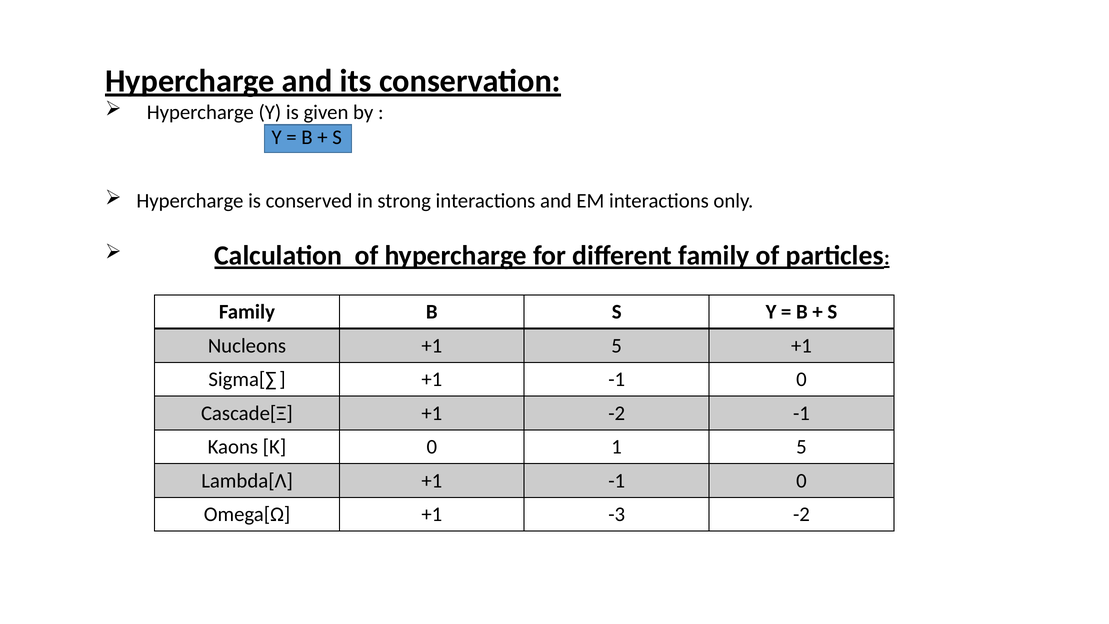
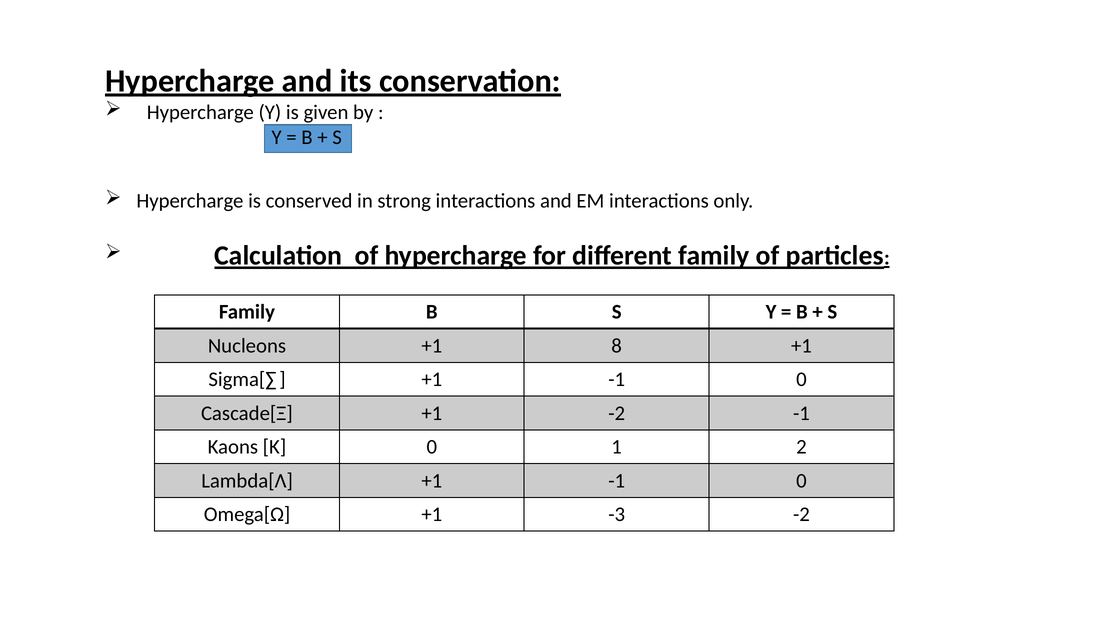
+1 5: 5 -> 8
1 5: 5 -> 2
